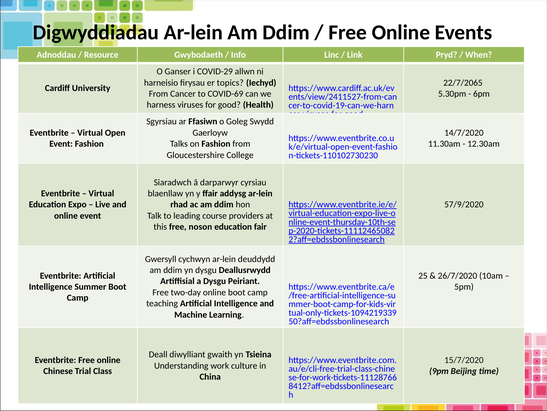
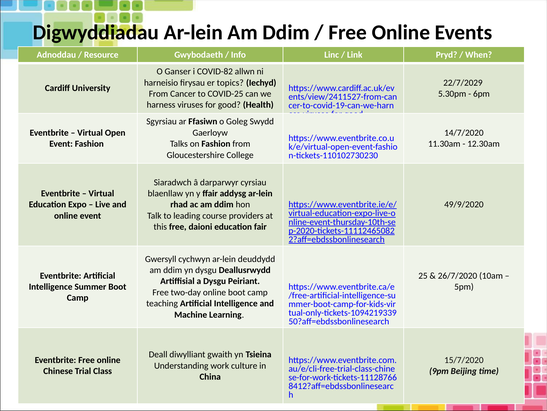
COVID-29: COVID-29 -> COVID-82
22/7/2065: 22/7/2065 -> 22/7/2029
COVID-69: COVID-69 -> COVID-25
57/9/2020: 57/9/2020 -> 49/9/2020
noson: noson -> daioni
